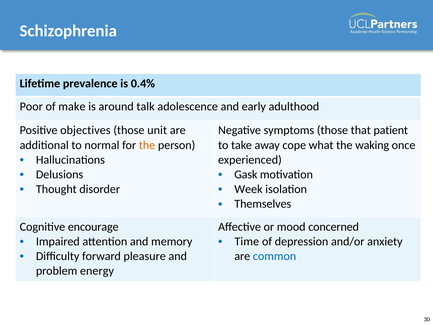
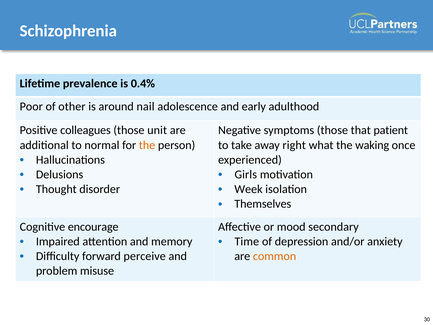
make: make -> other
talk: talk -> nail
objectives: objectives -> colleagues
cope: cope -> right
Gask: Gask -> Girls
concerned: concerned -> secondary
pleasure: pleasure -> perceive
common colour: blue -> orange
energy: energy -> misuse
